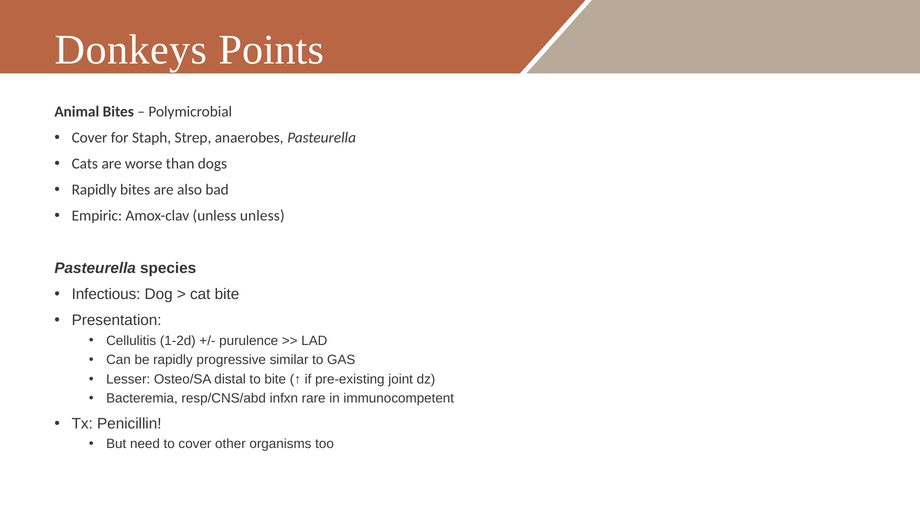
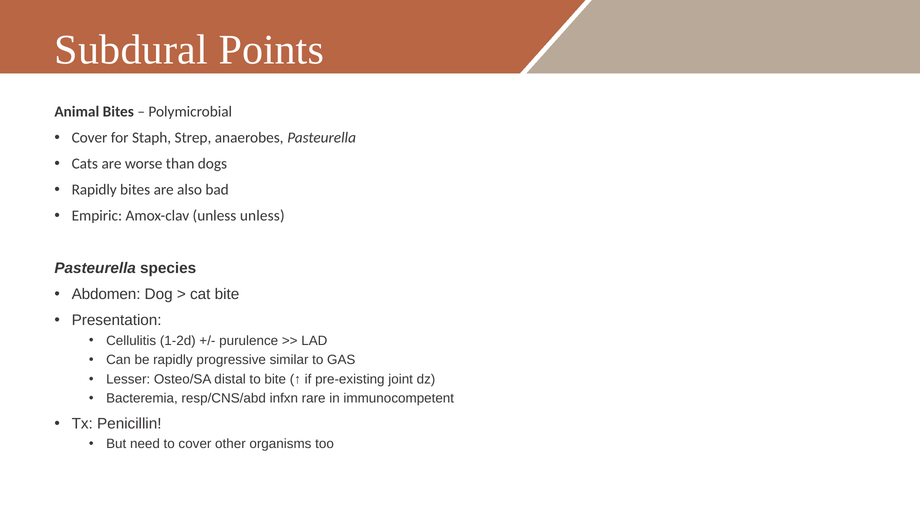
Donkeys: Donkeys -> Subdural
Infectious: Infectious -> Abdomen
